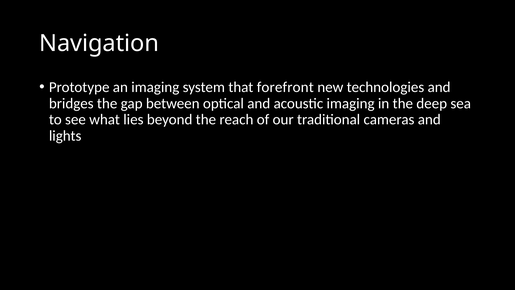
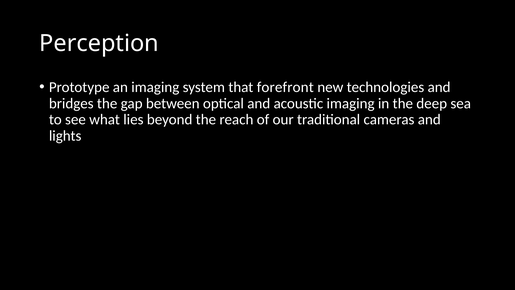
Navigation: Navigation -> Perception
